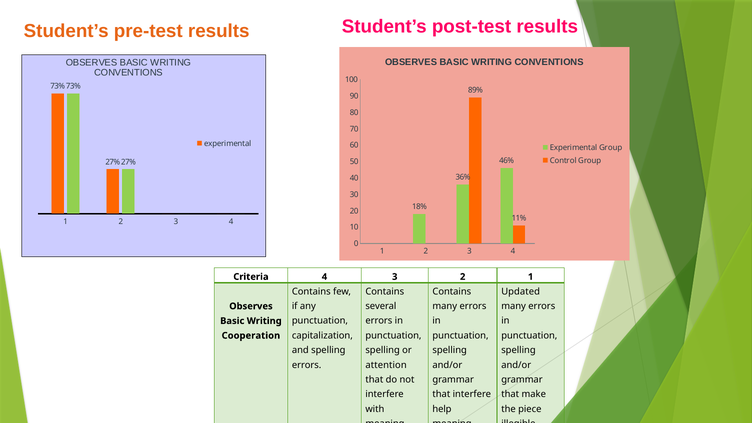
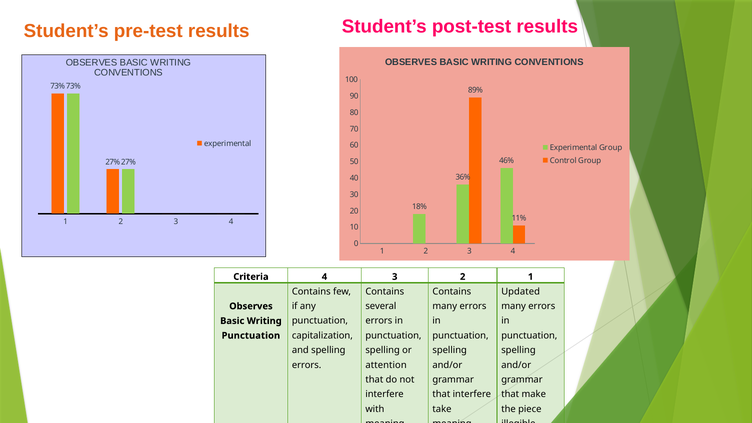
Cooperation at (251, 336): Cooperation -> Punctuation
help: help -> take
